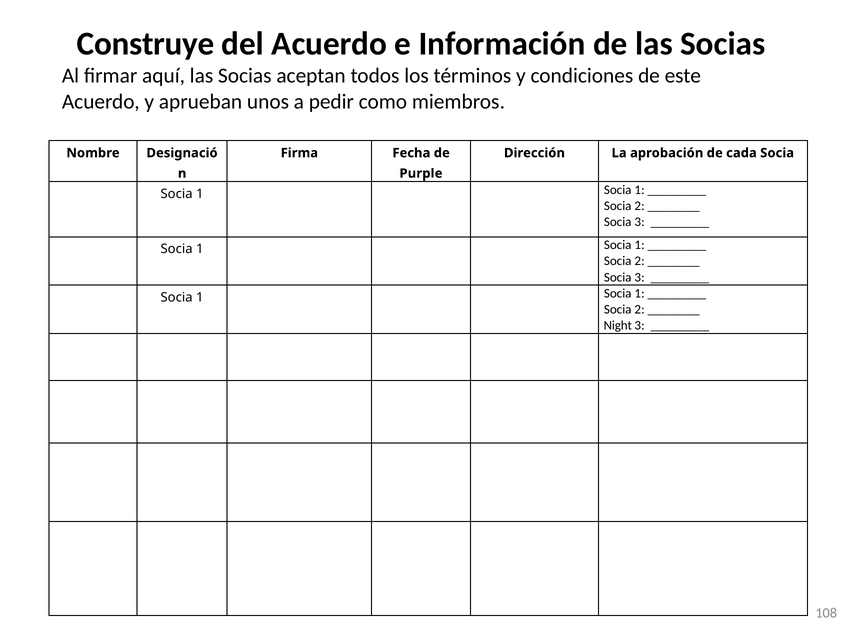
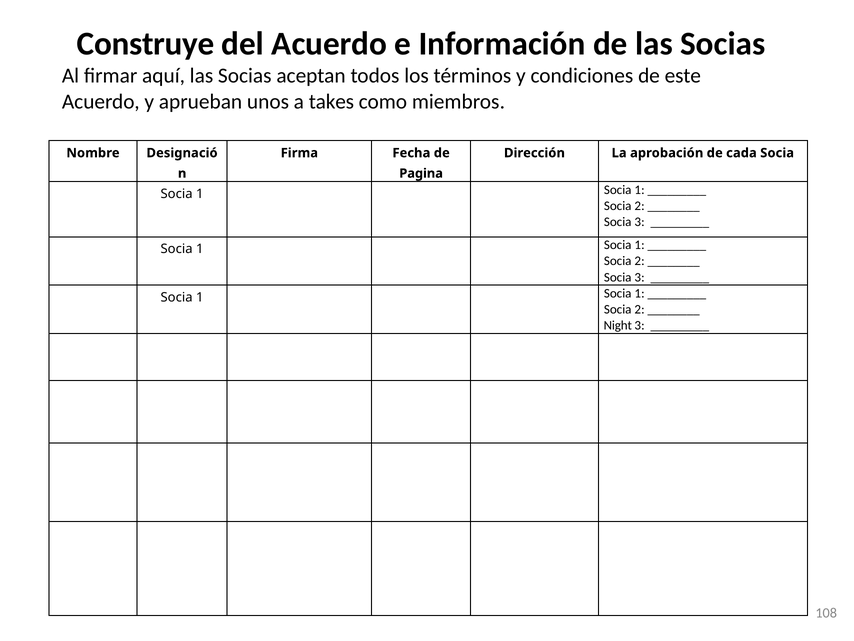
pedir: pedir -> takes
Purple: Purple -> Pagina
